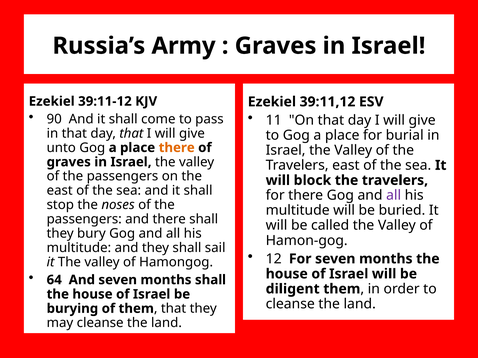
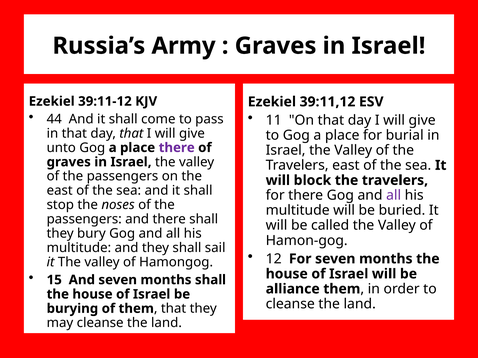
90: 90 -> 44
there at (177, 148) colour: orange -> purple
64: 64 -> 15
diligent: diligent -> alliance
